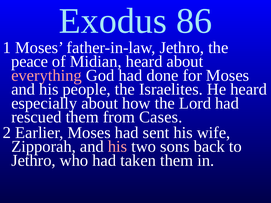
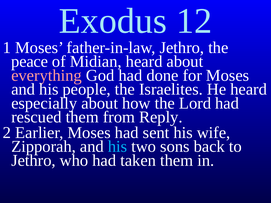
86: 86 -> 12
Cases: Cases -> Reply
his at (118, 147) colour: pink -> light blue
